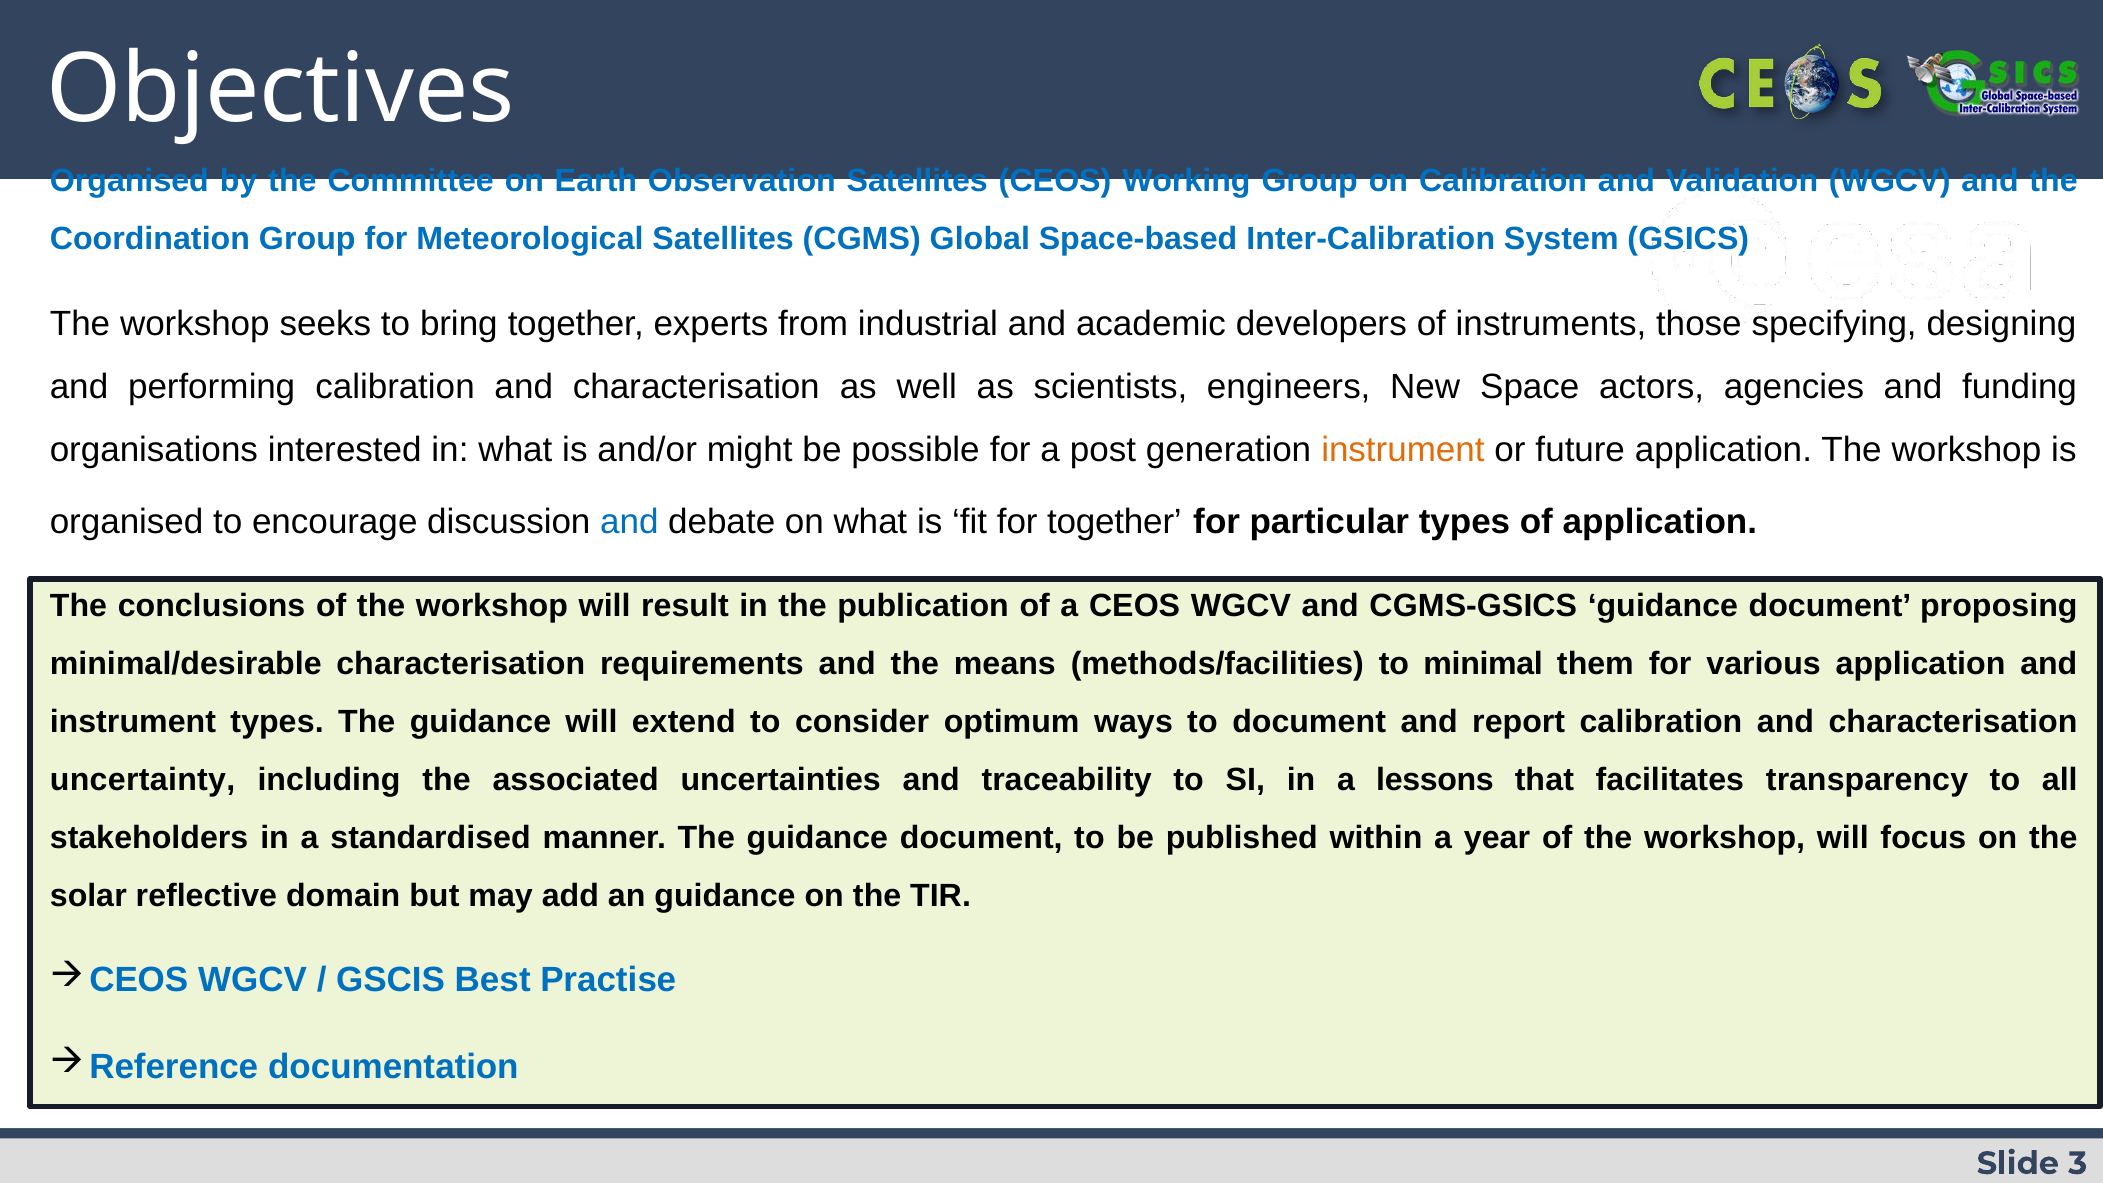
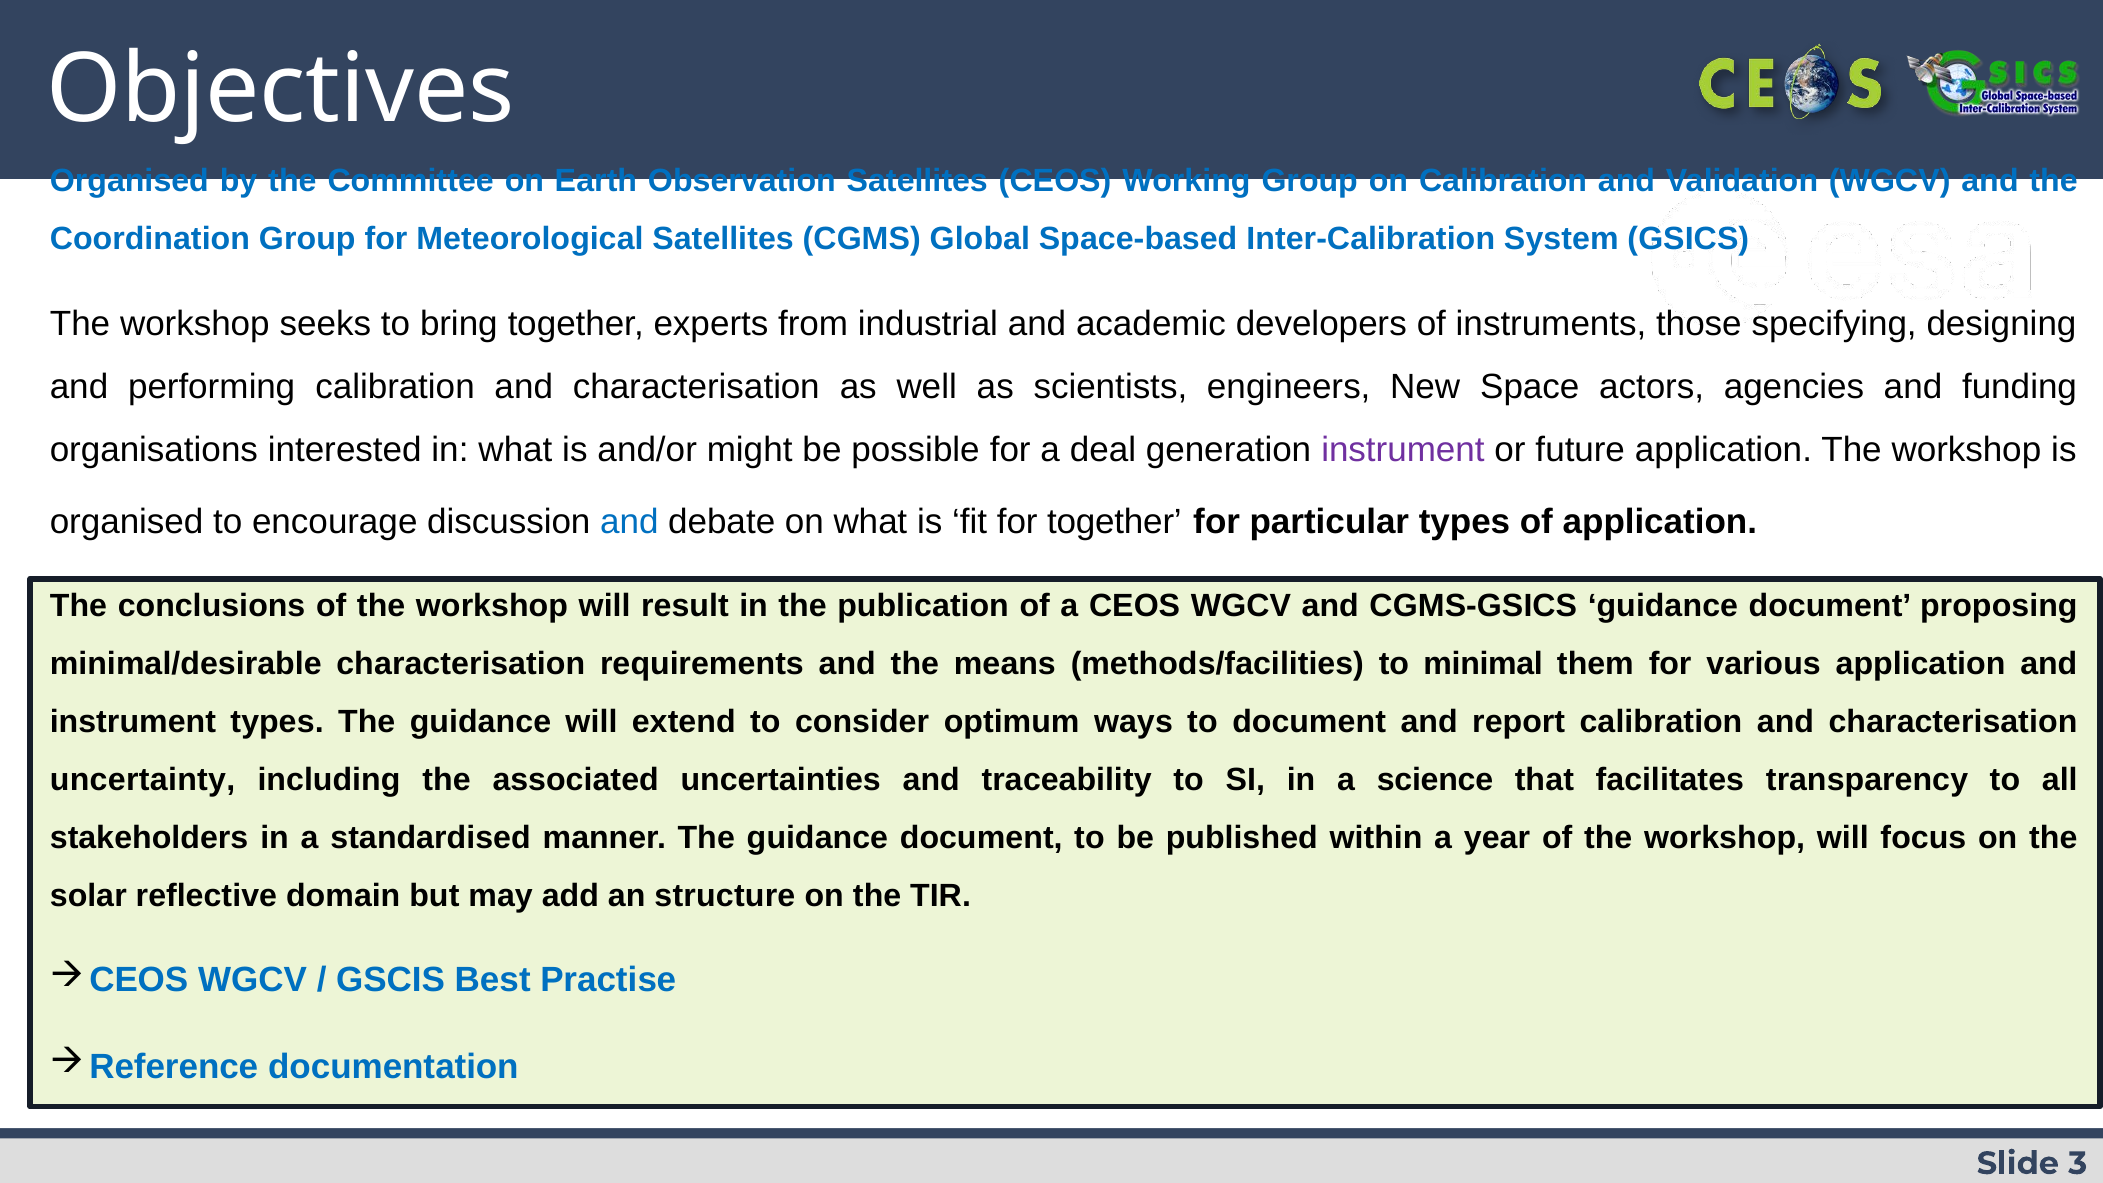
post: post -> deal
instrument at (1403, 450) colour: orange -> purple
lessons: lessons -> science
an guidance: guidance -> structure
